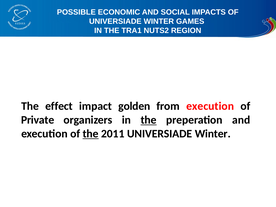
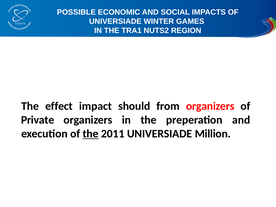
golden: golden -> should
from execution: execution -> organizers
the at (149, 120) underline: present -> none
2011 UNIVERSIADE Winter: Winter -> Million
